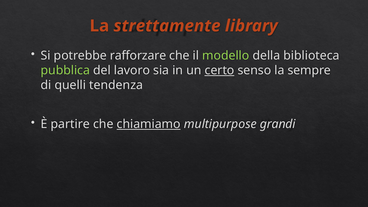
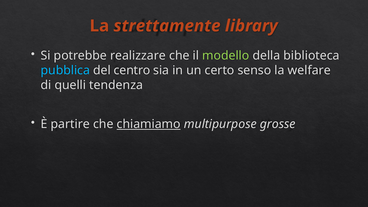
rafforzare: rafforzare -> realizzare
pubblica colour: light green -> light blue
lavoro: lavoro -> centro
certo underline: present -> none
sempre: sempre -> welfare
grandi: grandi -> grosse
